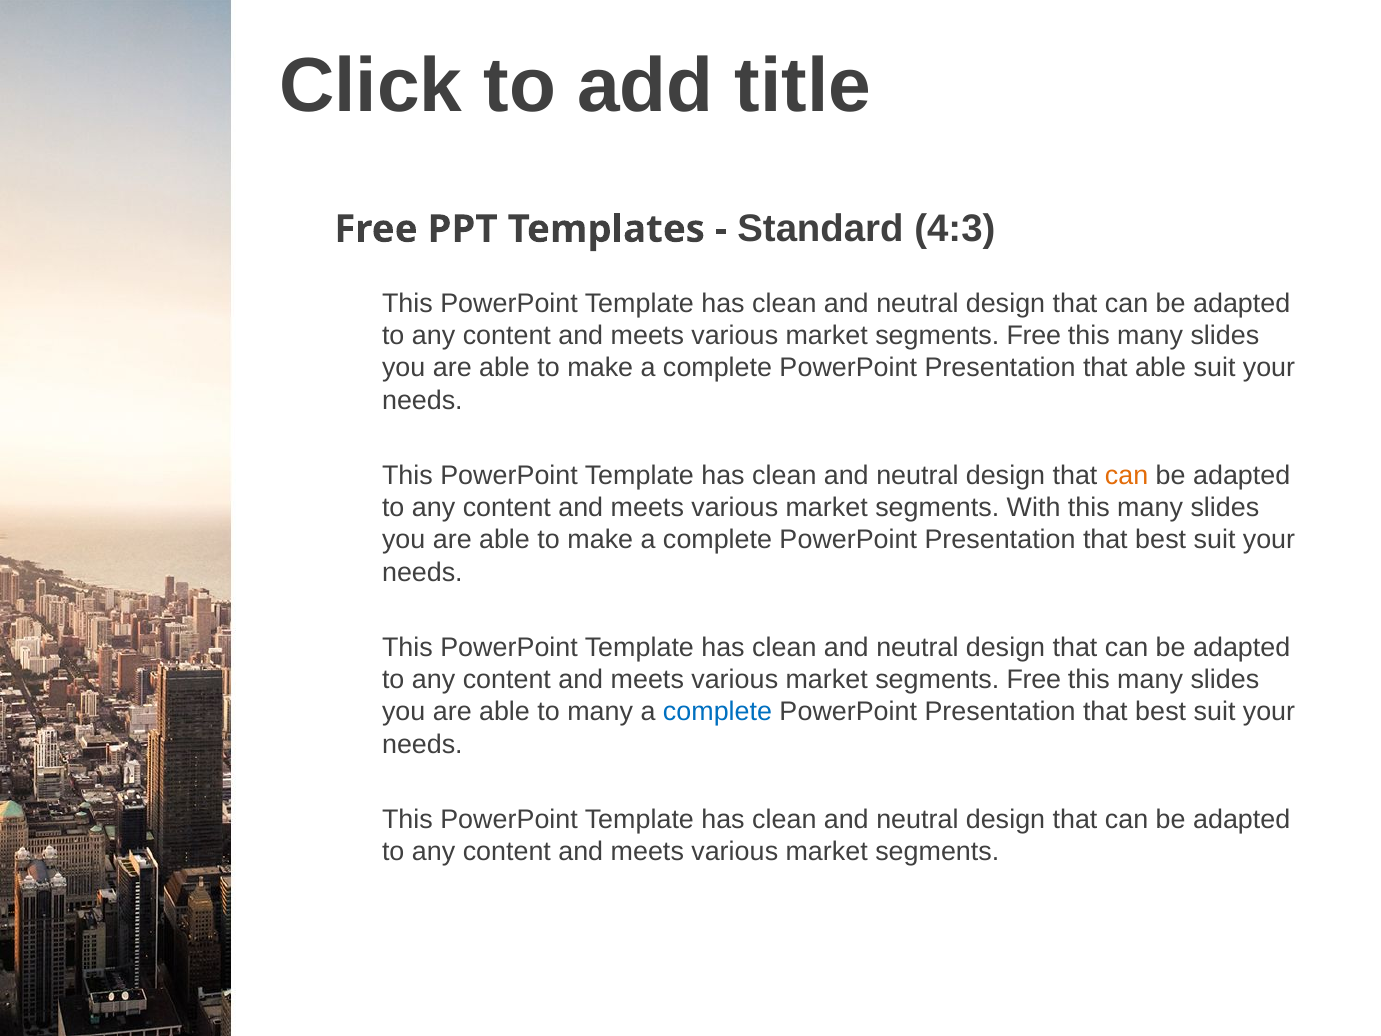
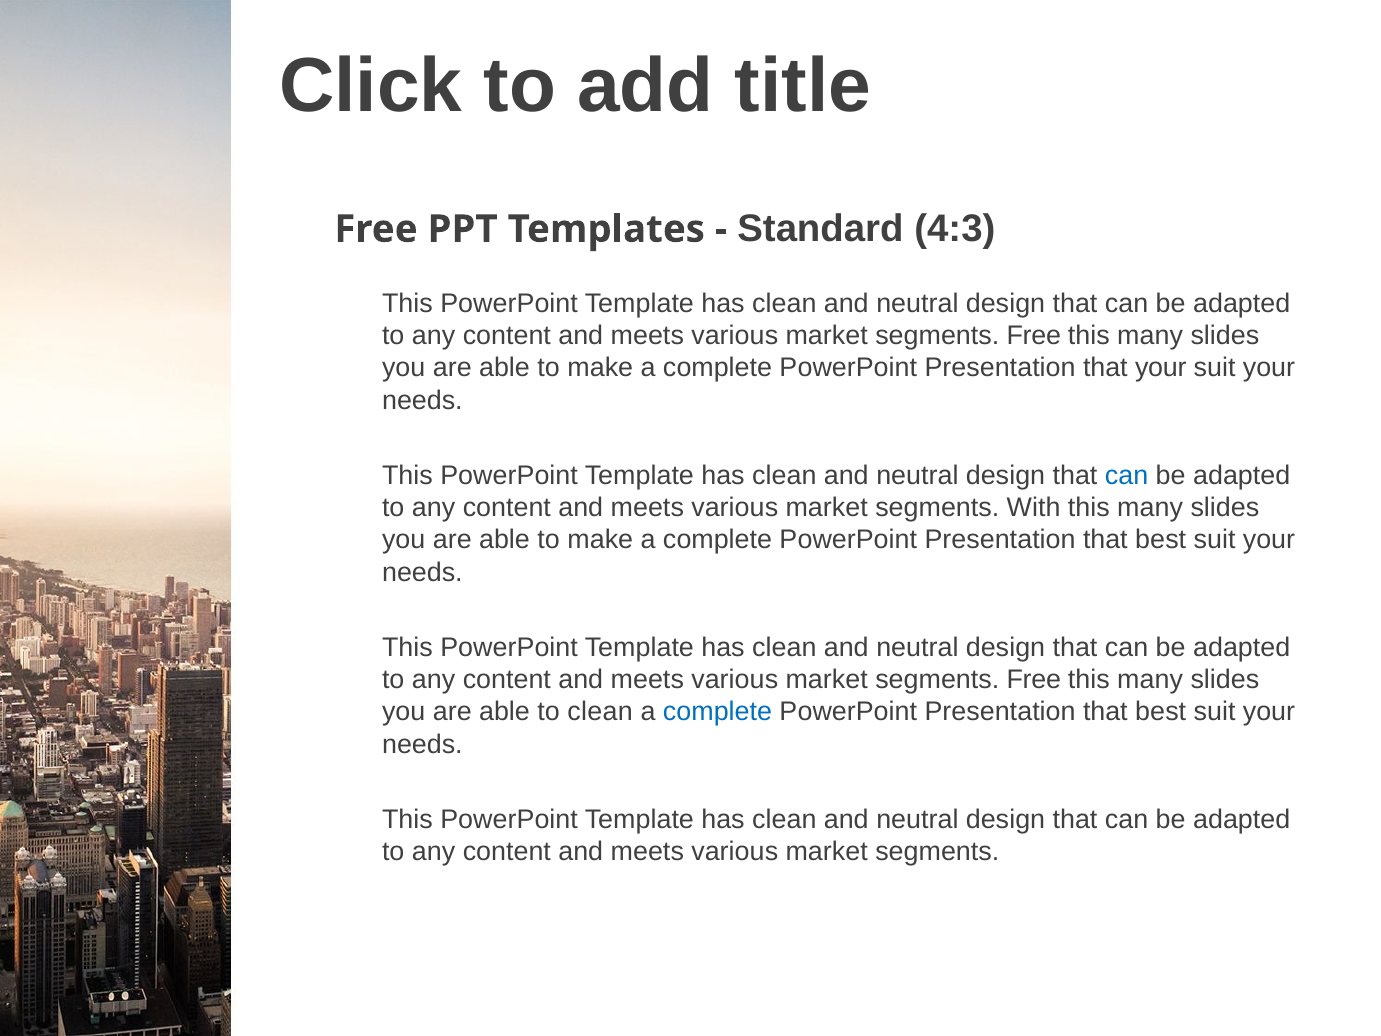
that able: able -> your
can at (1127, 475) colour: orange -> blue
to many: many -> clean
